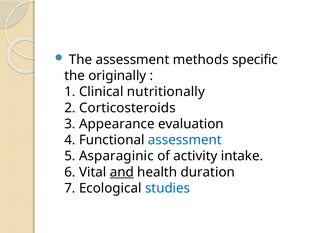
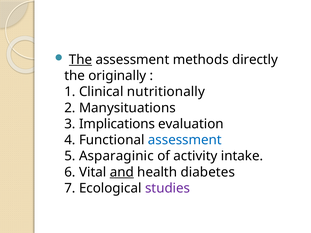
The at (80, 60) underline: none -> present
specific: specific -> directly
Corticosteroids: Corticosteroids -> Manysituations
Appearance: Appearance -> Implications
duration: duration -> diabetes
studies colour: blue -> purple
